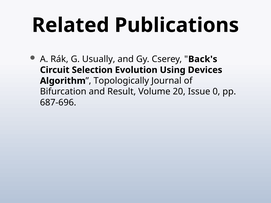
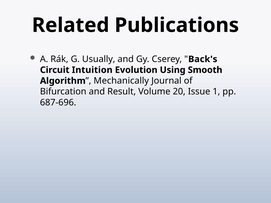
Selection: Selection -> Intuition
Devices: Devices -> Smooth
Topologically: Topologically -> Mechanically
0: 0 -> 1
